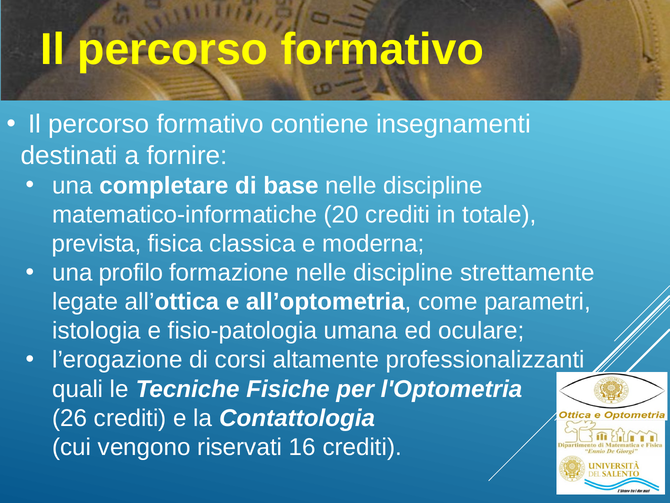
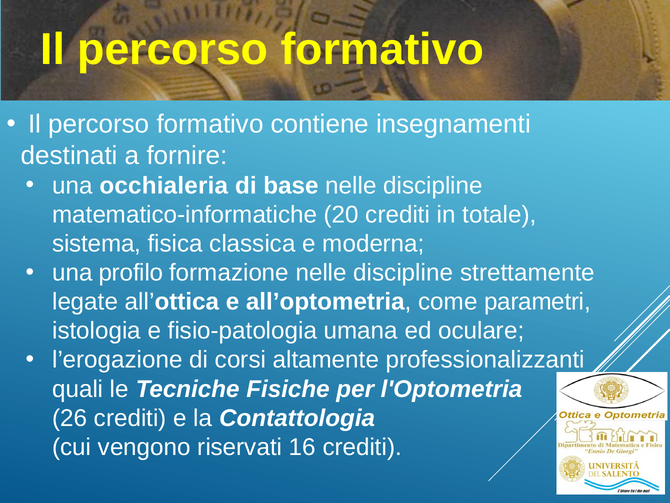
completare: completare -> occhialeria
prevista: prevista -> sistema
